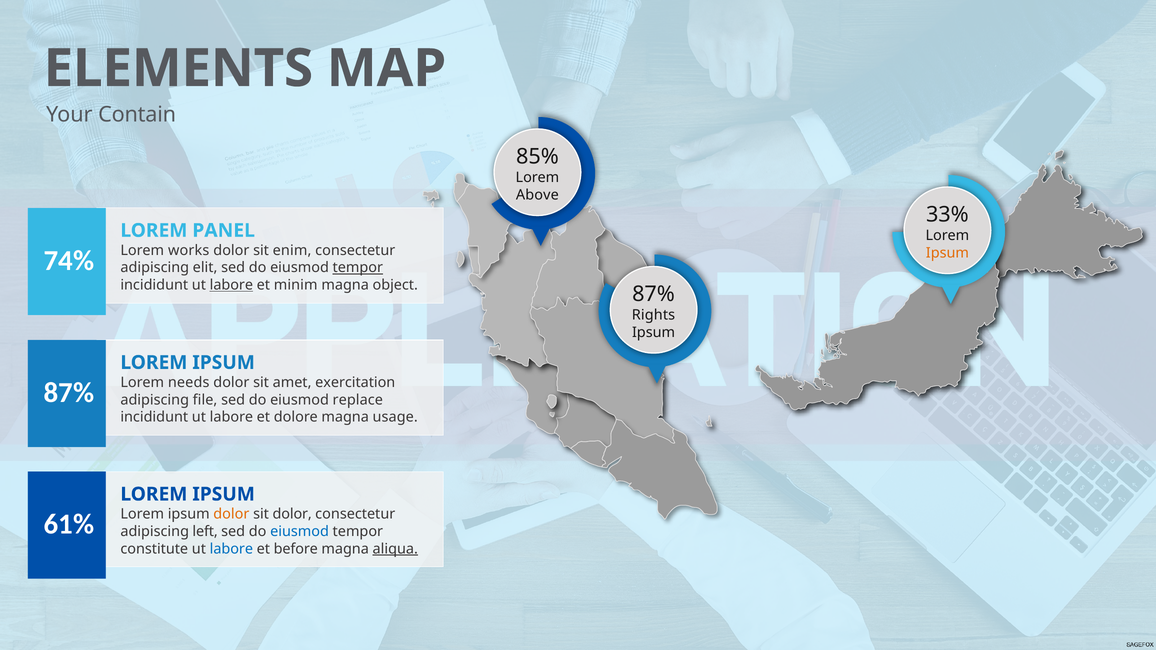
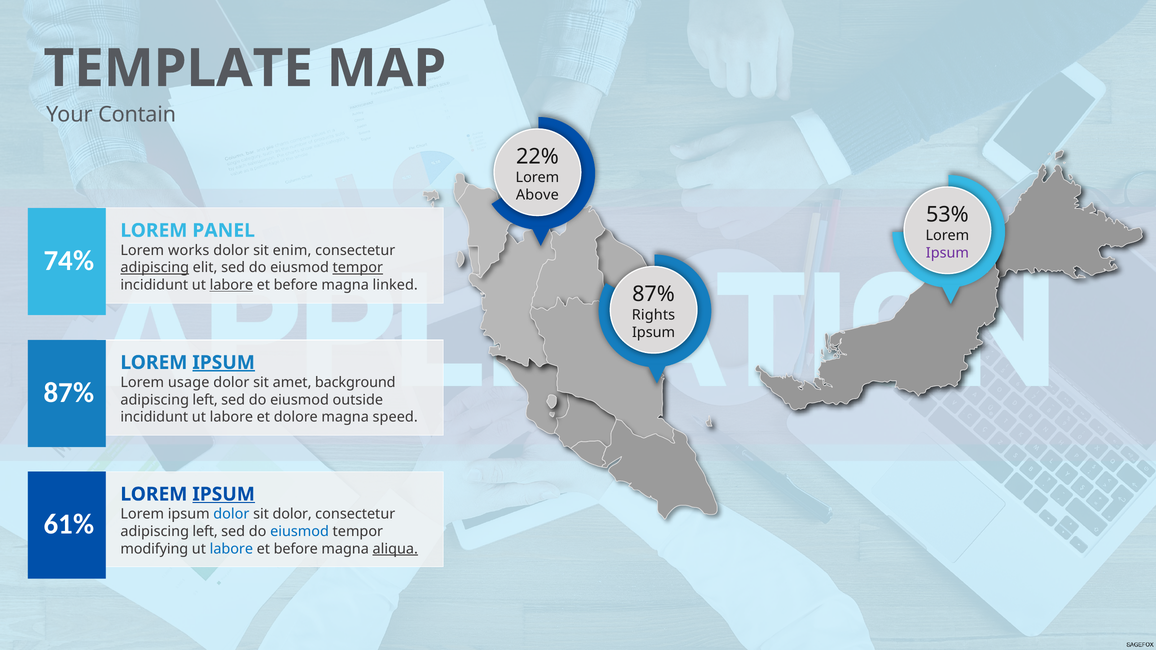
ELEMENTS: ELEMENTS -> TEMPLATE
85%: 85% -> 22%
33%: 33% -> 53%
Ipsum at (947, 253) colour: orange -> purple
adipiscing at (155, 268) underline: none -> present
minim at (296, 285): minim -> before
object: object -> linked
IPSUM at (224, 363) underline: none -> present
needs: needs -> usage
exercitation: exercitation -> background
file at (205, 400): file -> left
replace: replace -> outside
usage: usage -> speed
IPSUM at (224, 494) underline: none -> present
dolor at (231, 514) colour: orange -> blue
constitute: constitute -> modifying
